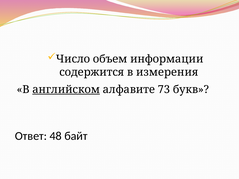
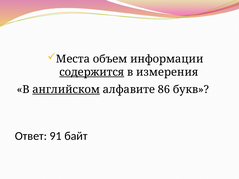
Число: Число -> Места
содержится underline: none -> present
73: 73 -> 86
48: 48 -> 91
